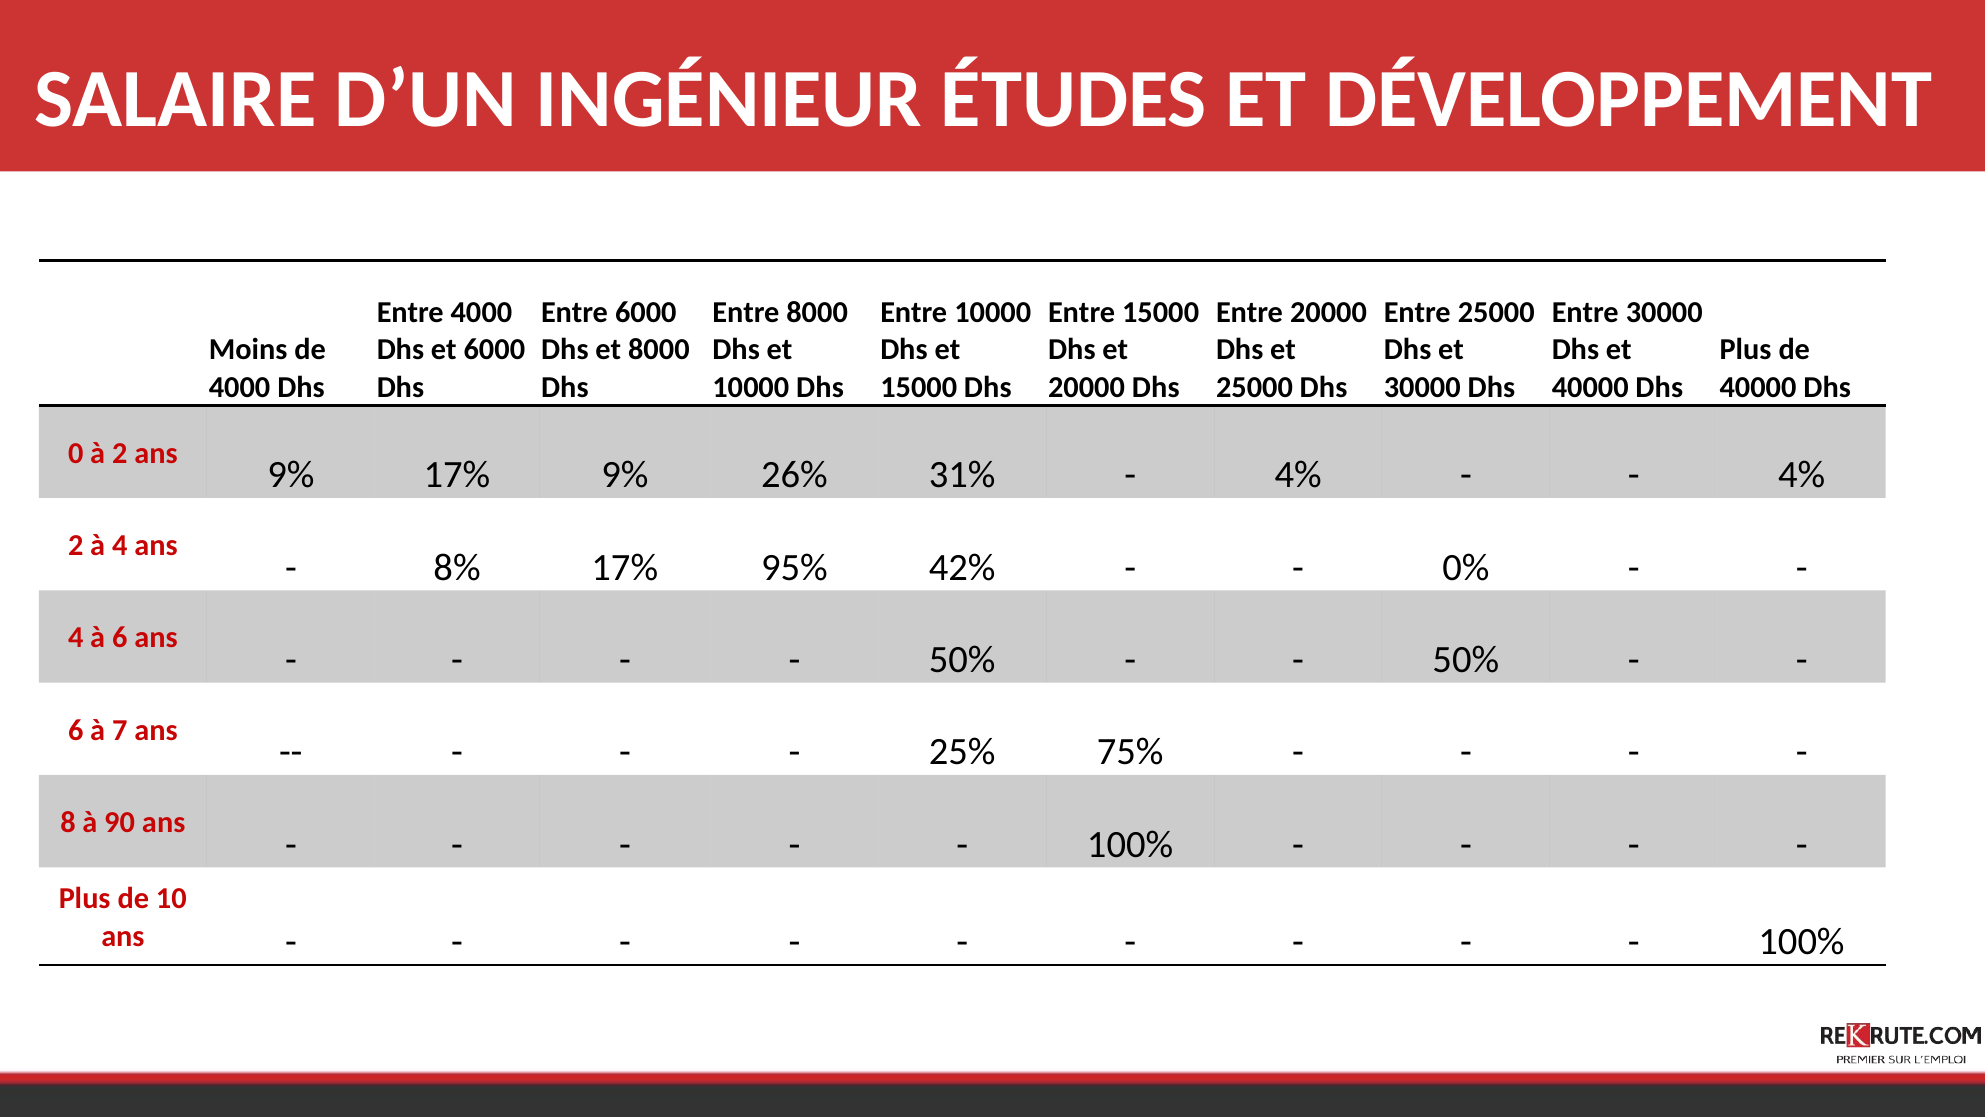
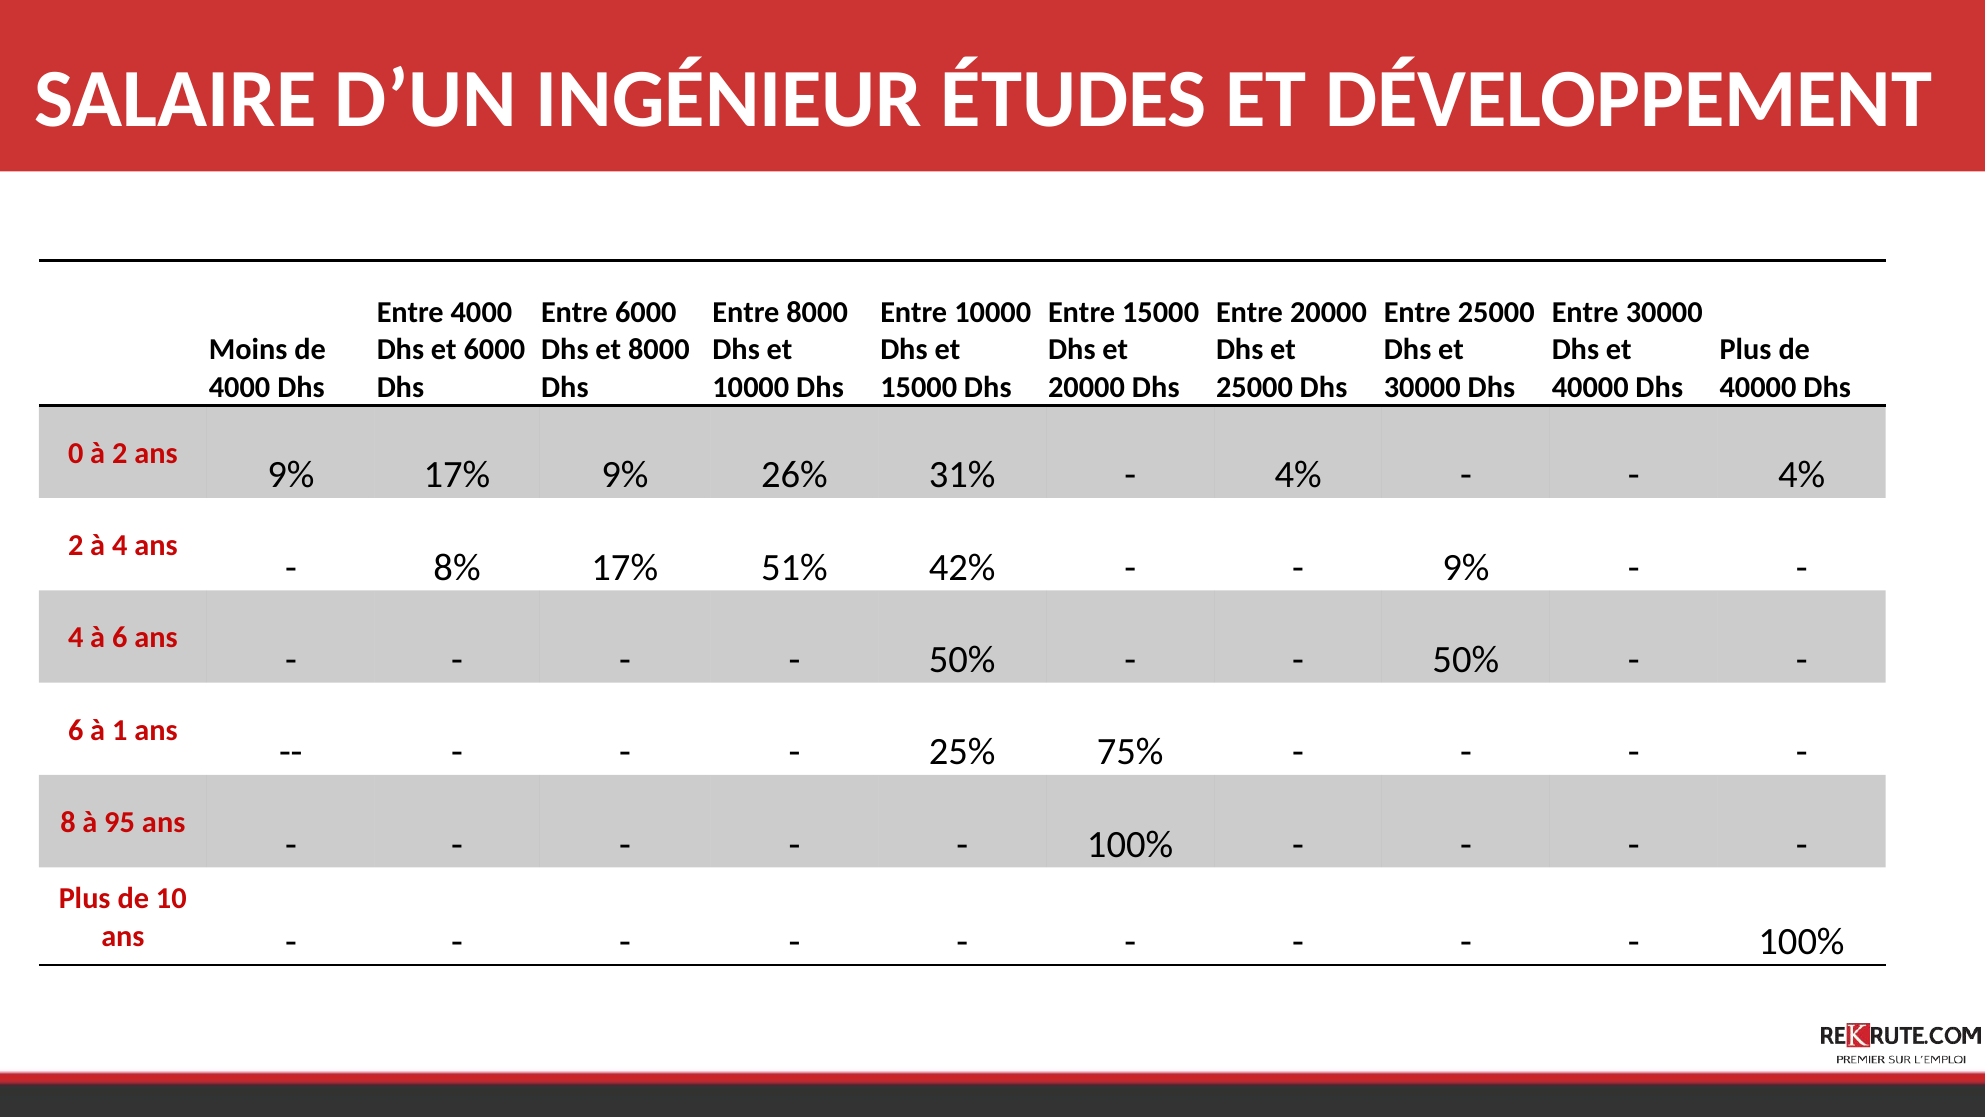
95%: 95% -> 51%
0% at (1466, 567): 0% -> 9%
7: 7 -> 1
90: 90 -> 95
